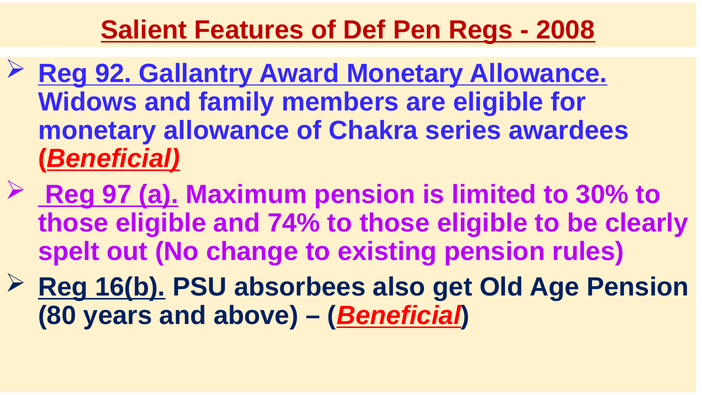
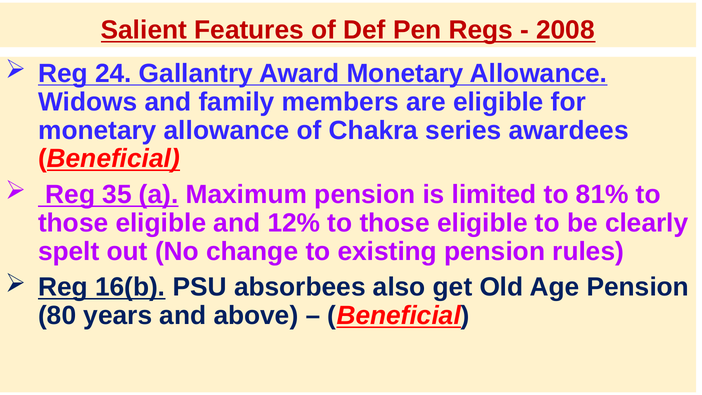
92: 92 -> 24
97: 97 -> 35
30%: 30% -> 81%
74%: 74% -> 12%
